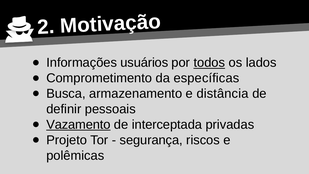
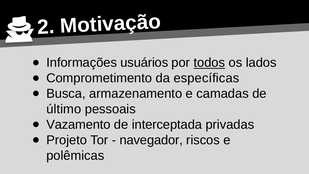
distância: distância -> camadas
definir: definir -> último
Vazamento underline: present -> none
segurança: segurança -> navegador
